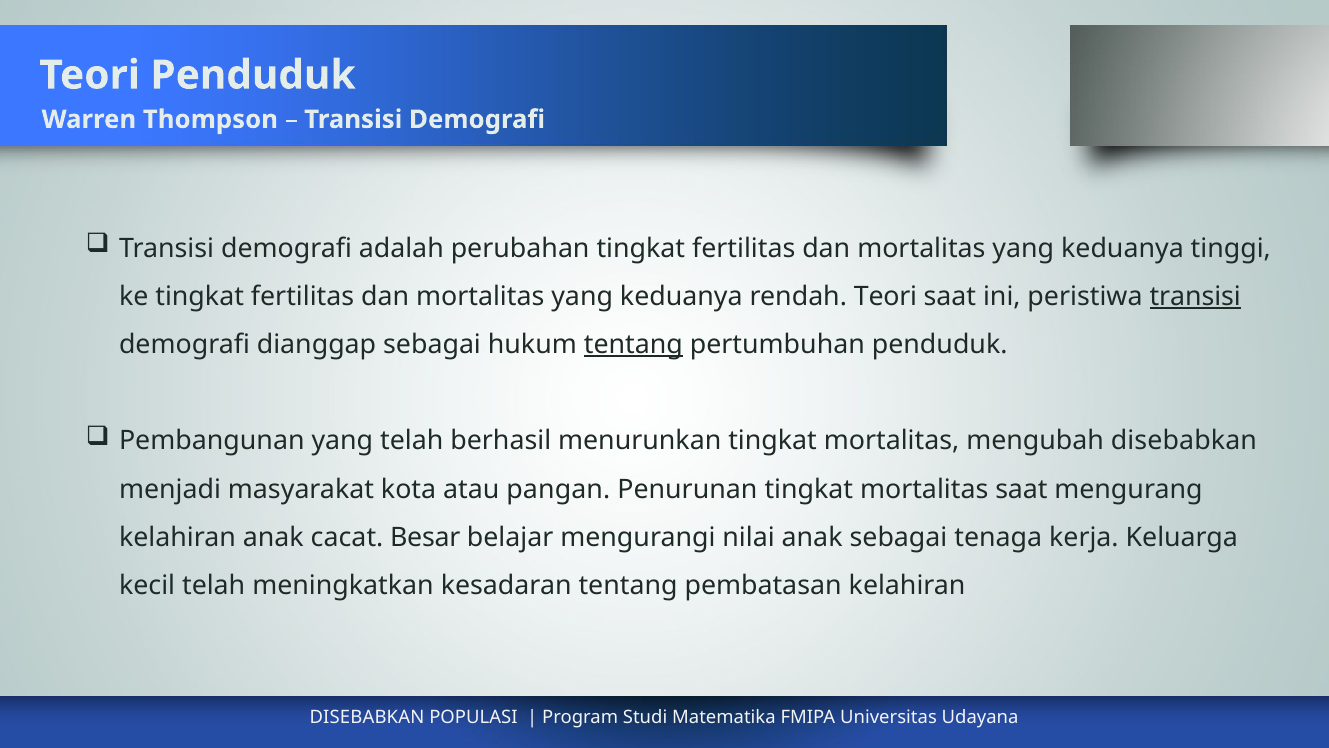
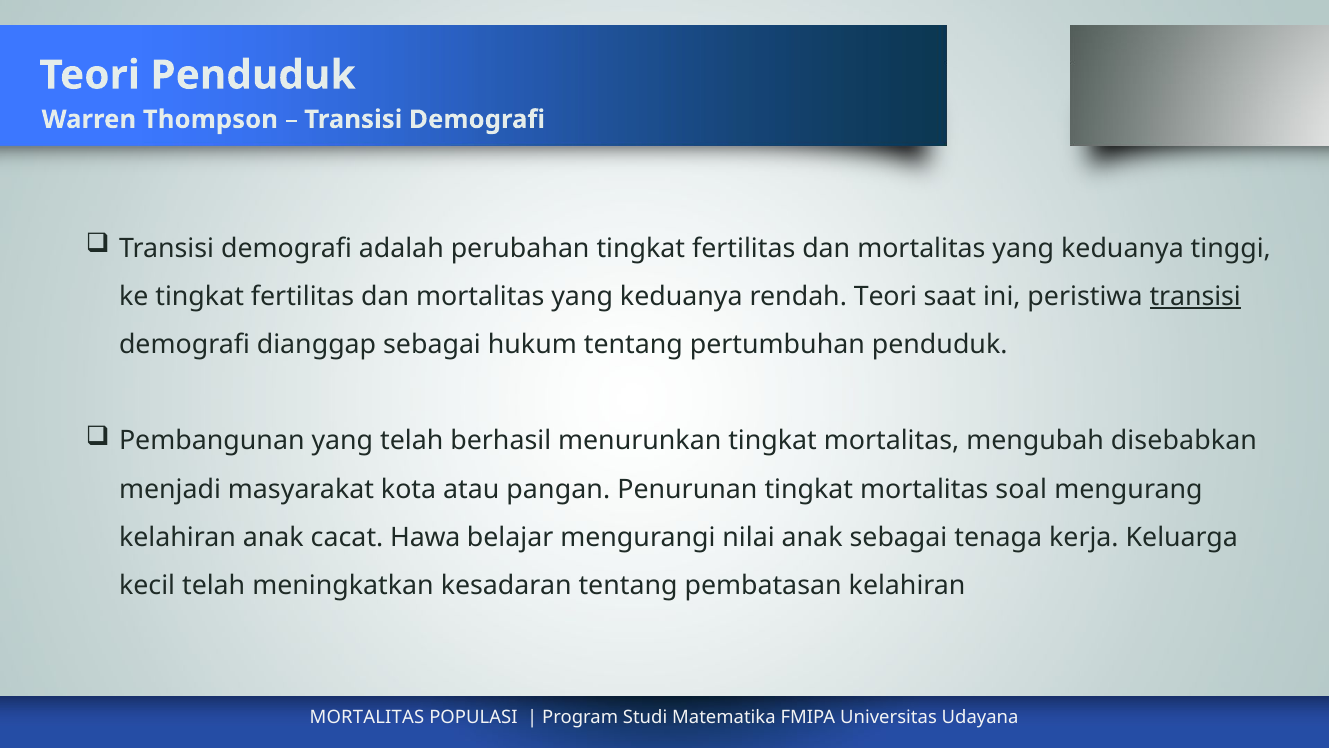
tentang at (633, 345) underline: present -> none
mortalitas saat: saat -> soal
Besar: Besar -> Hawa
DISEBABKAN at (367, 717): DISEBABKAN -> MORTALITAS
